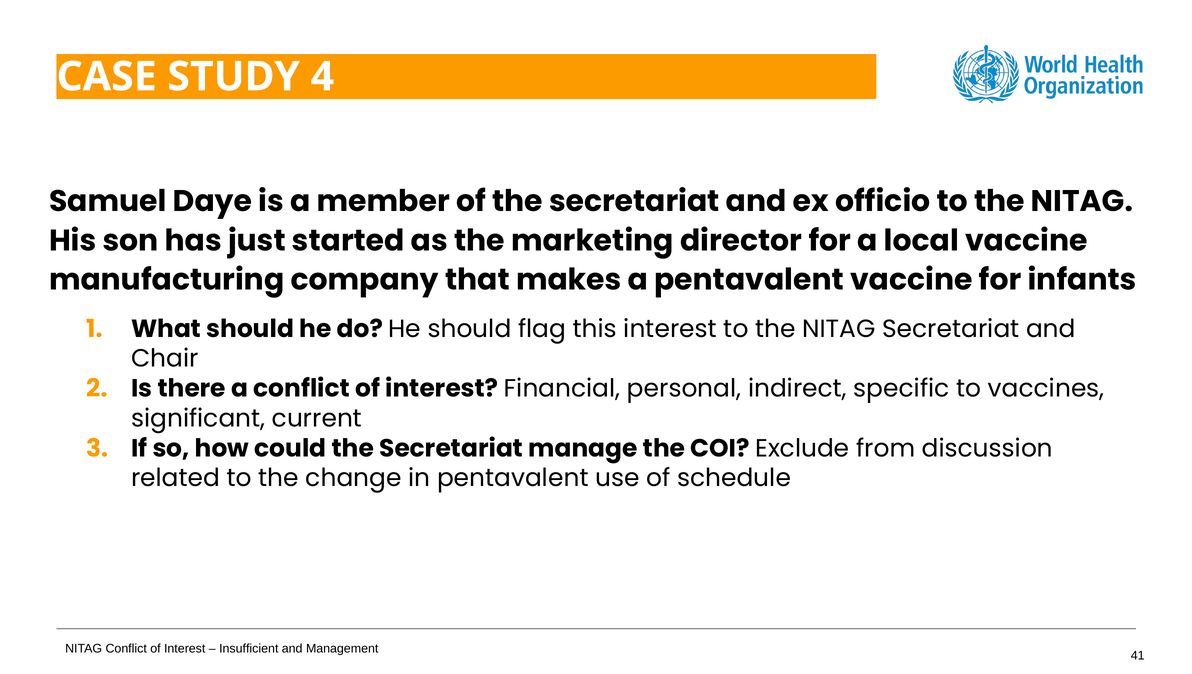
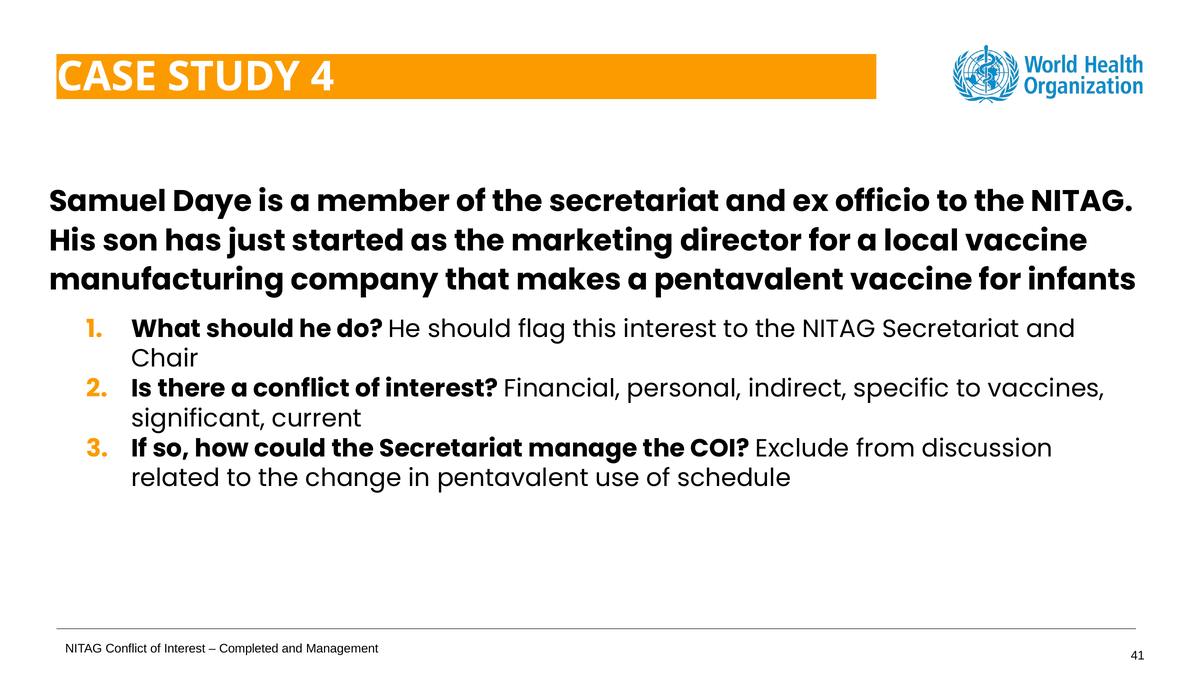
Insufficient: Insufficient -> Completed
